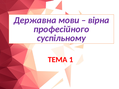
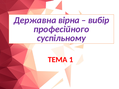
мови: мови -> вірна
вірна: вірна -> вибір
